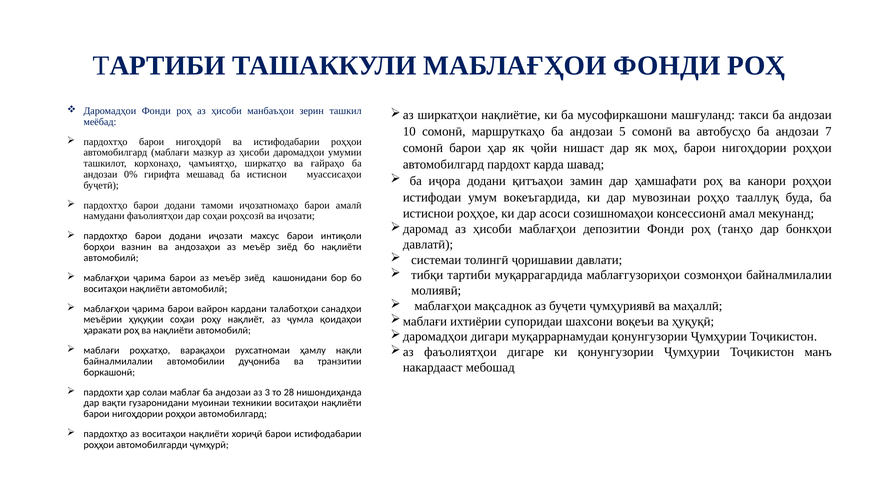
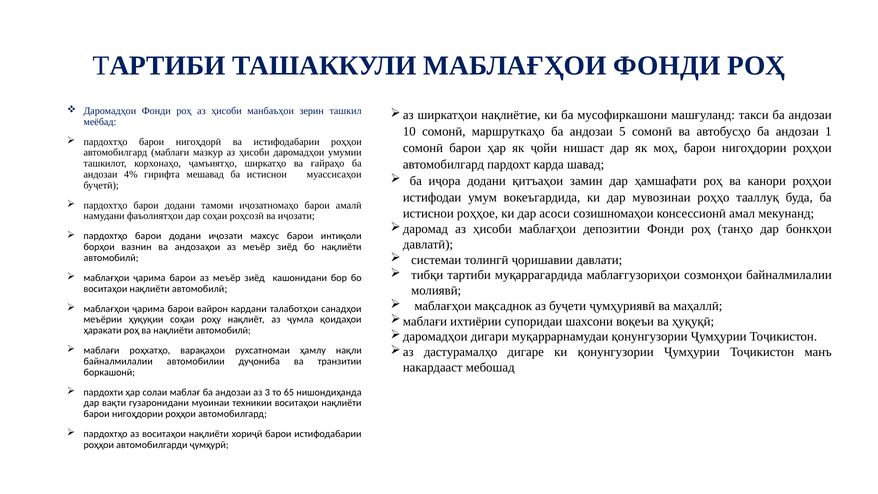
7: 7 -> 1
0%: 0% -> 4%
фаъолиятҳои at (460, 352): фаъолиятҳои -> дастурамалҳо
28: 28 -> 65
